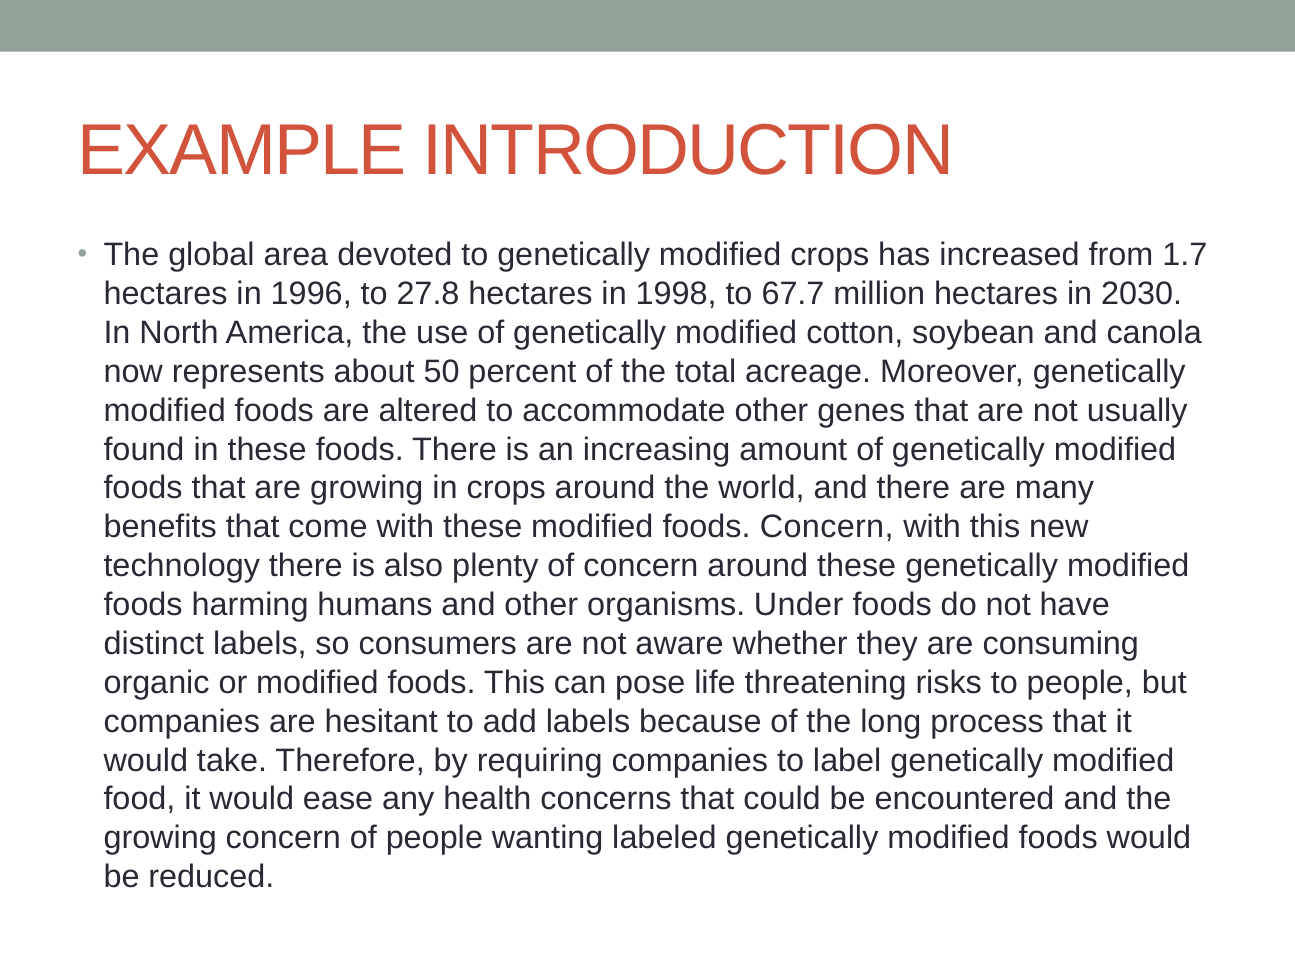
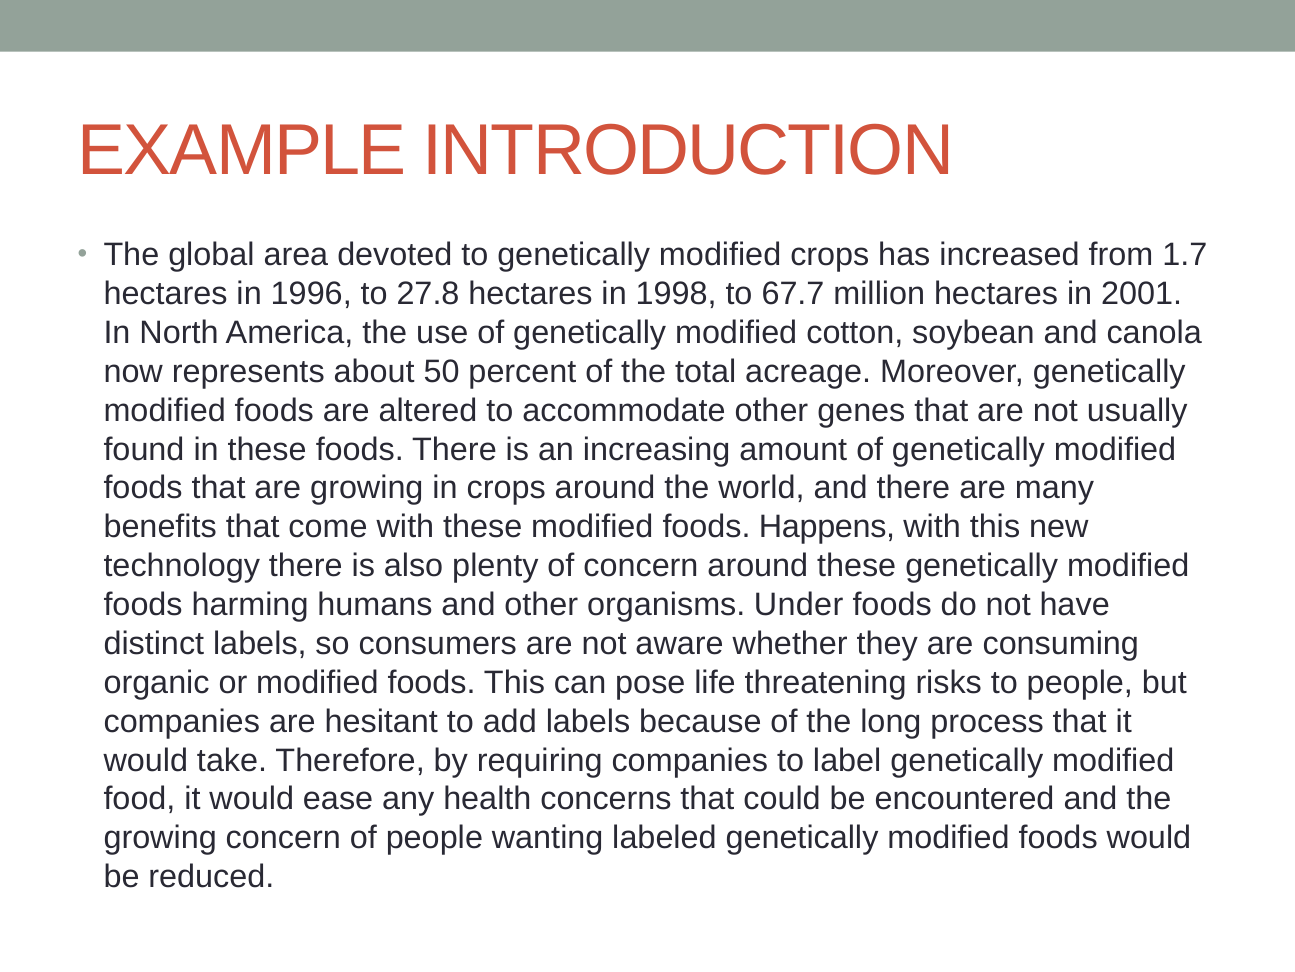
2030: 2030 -> 2001
foods Concern: Concern -> Happens
